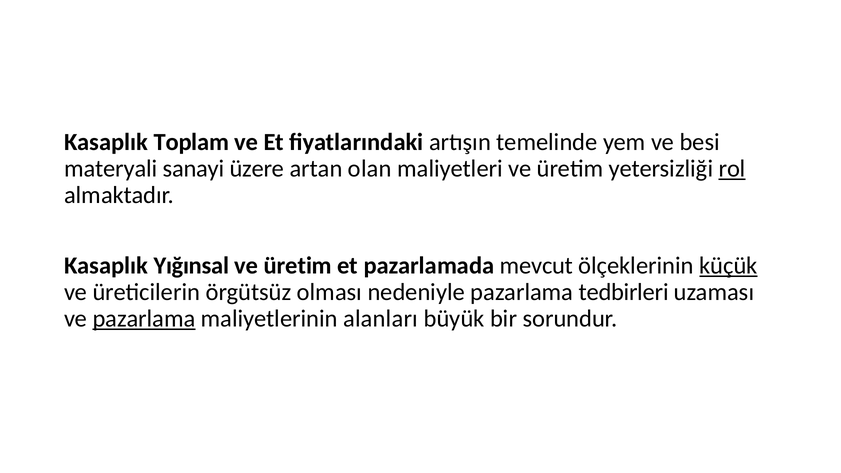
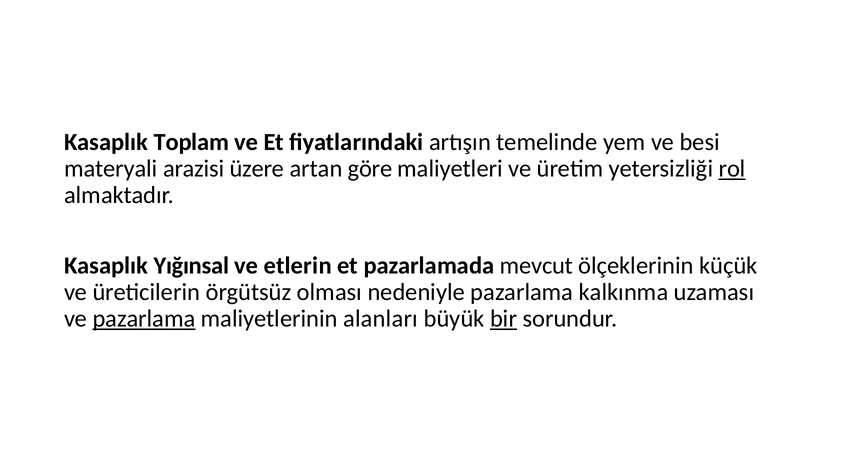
sanayi: sanayi -> arazisi
olan: olan -> göre
üretim at (298, 266): üretim -> etlerin
küçük underline: present -> none
tedbirleri: tedbirleri -> kalkınma
bir underline: none -> present
